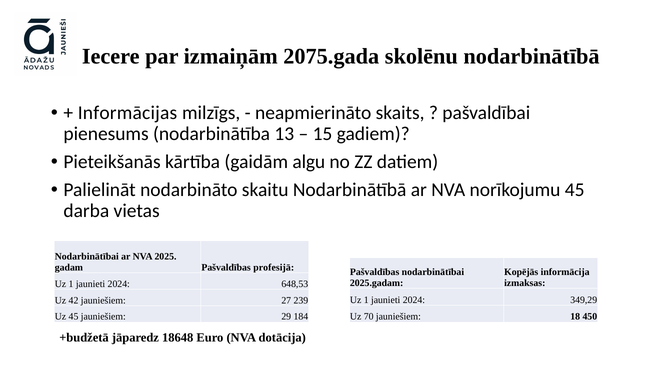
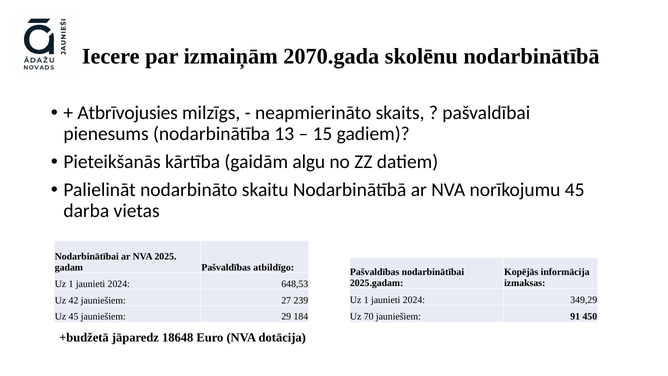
2075.gada: 2075.gada -> 2070.gada
Informācijas: Informācijas -> Atbrīvojusies
profesijā: profesijā -> atbildīgo
18: 18 -> 91
